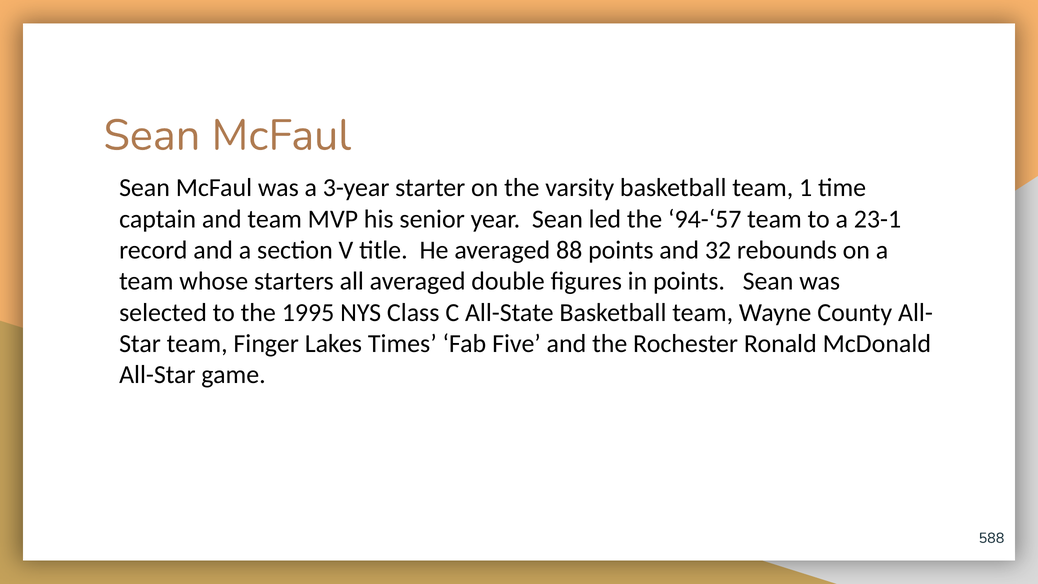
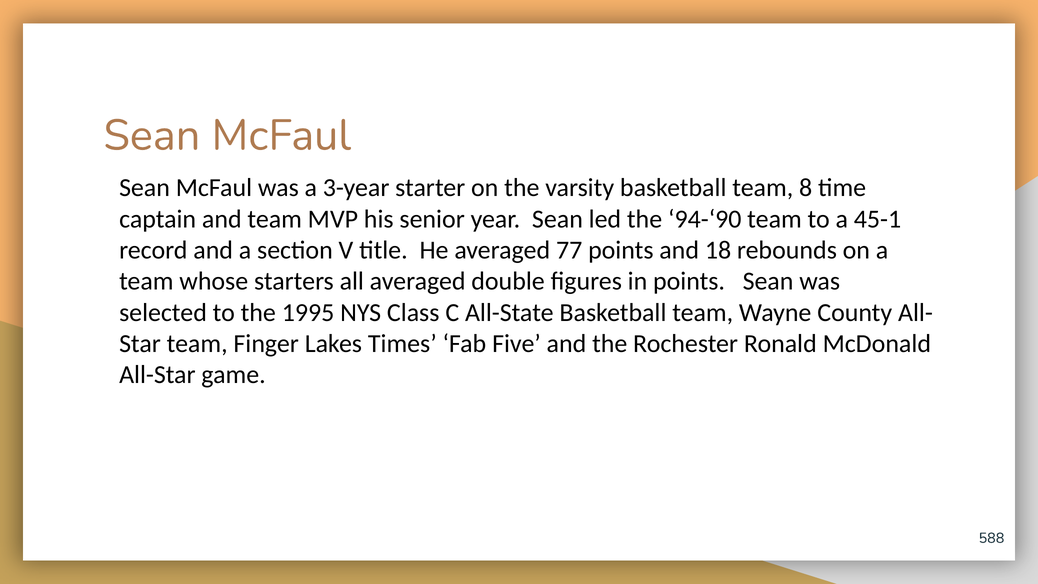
1: 1 -> 8
94-‘57: 94-‘57 -> 94-‘90
23-1: 23-1 -> 45-1
88: 88 -> 77
32: 32 -> 18
